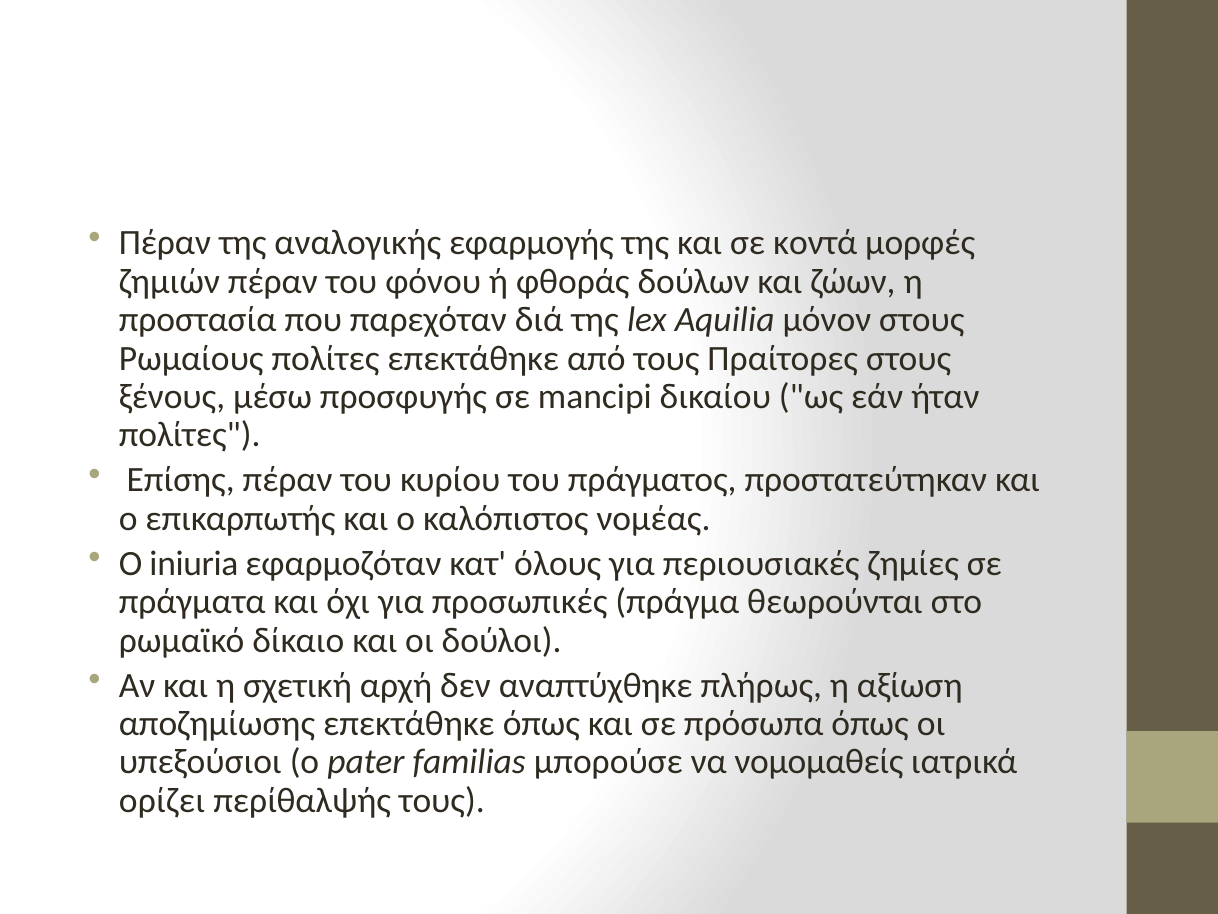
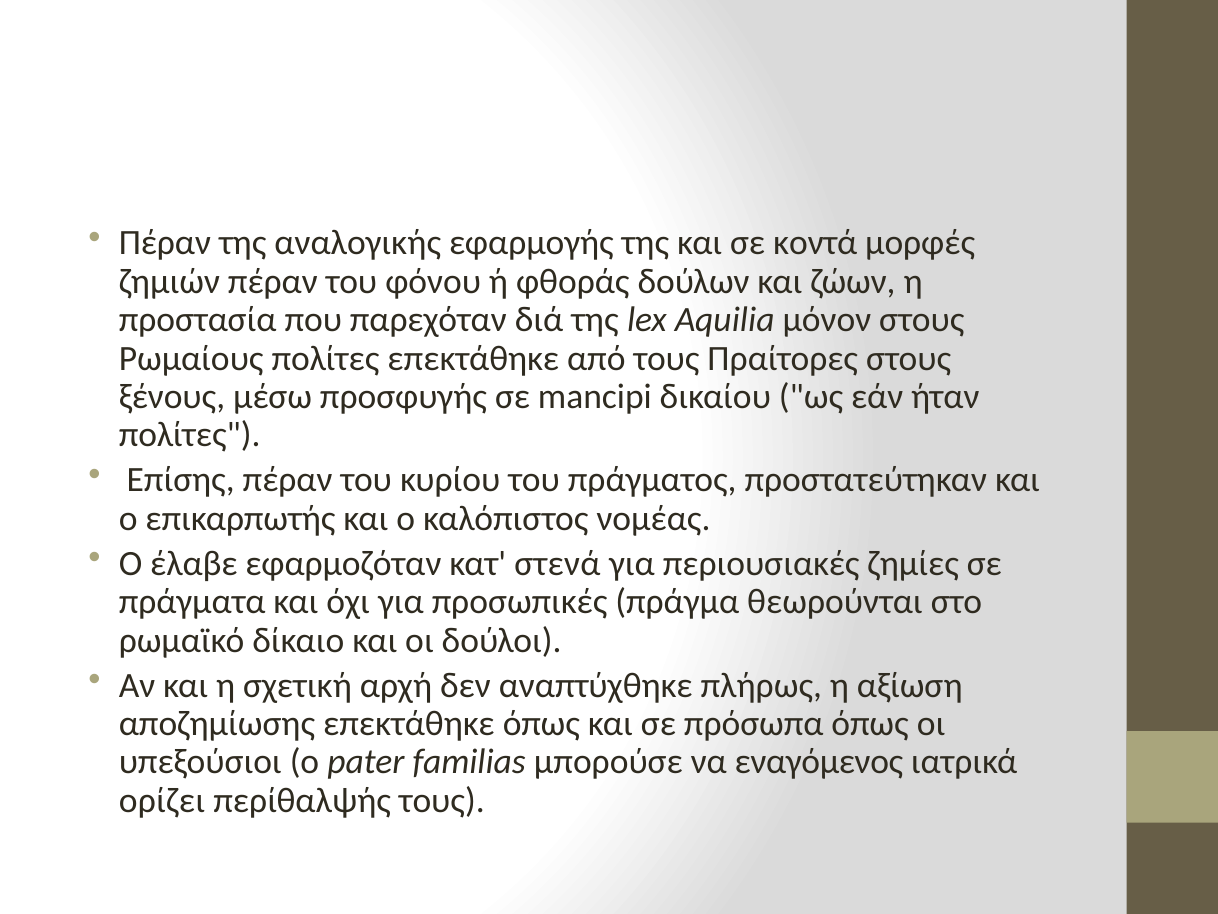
iniuria: iniuria -> έλαβε
όλους: όλους -> στενά
νομομαθείς: νομομαθείς -> εναγόμενος
